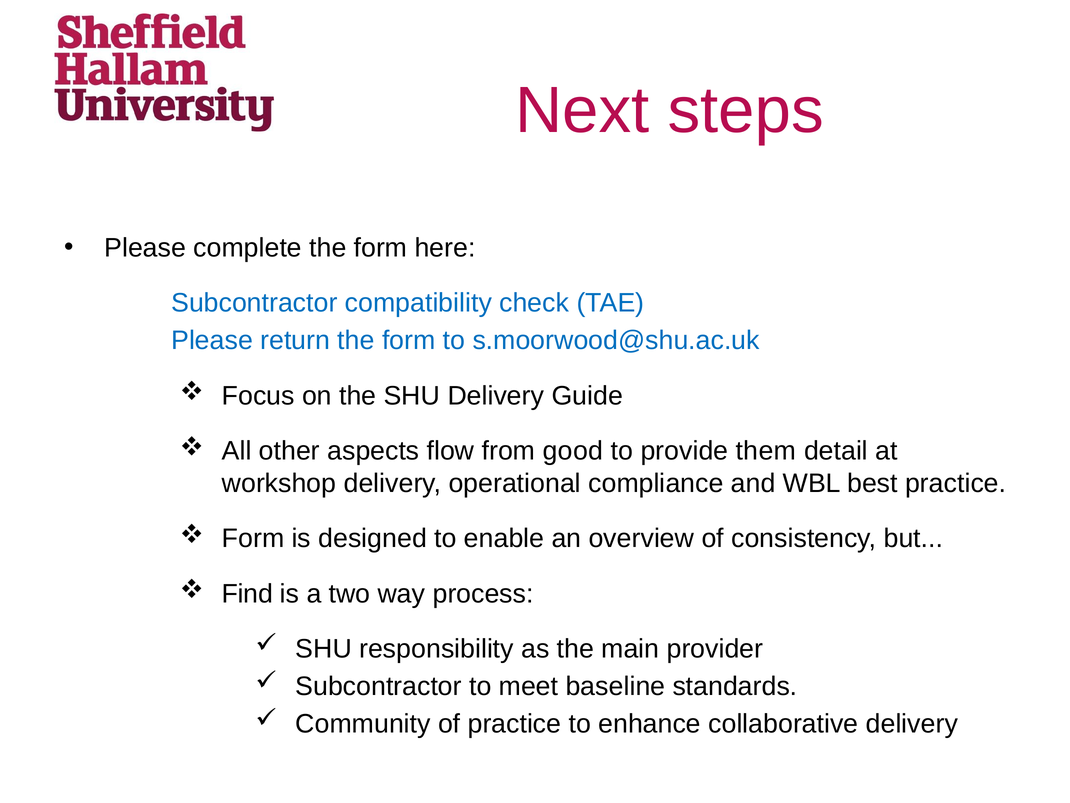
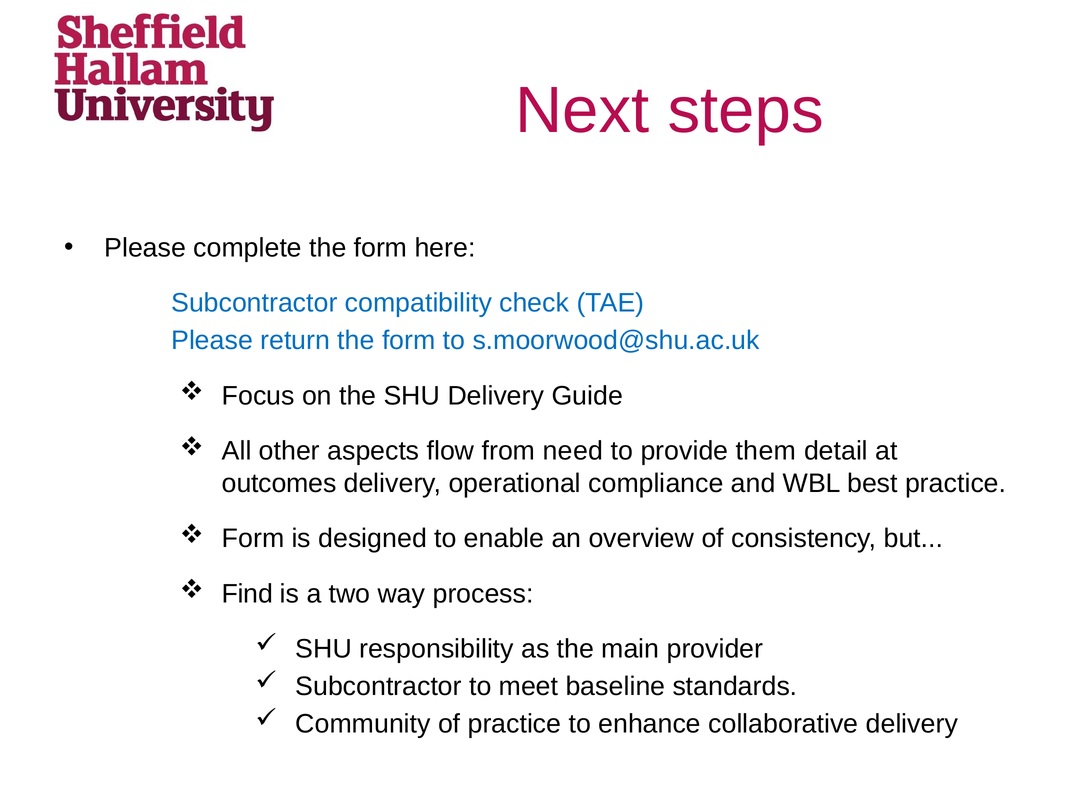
good: good -> need
workshop: workshop -> outcomes
